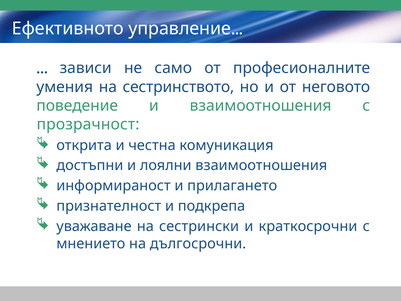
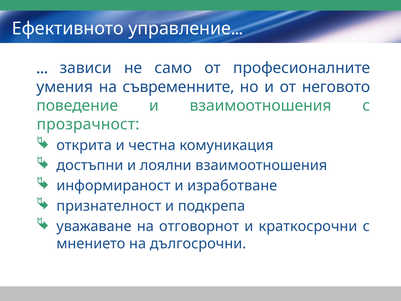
сестринството: сестринството -> съвременните
прилагането: прилагането -> изработване
сестрински: сестрински -> отговорнот
